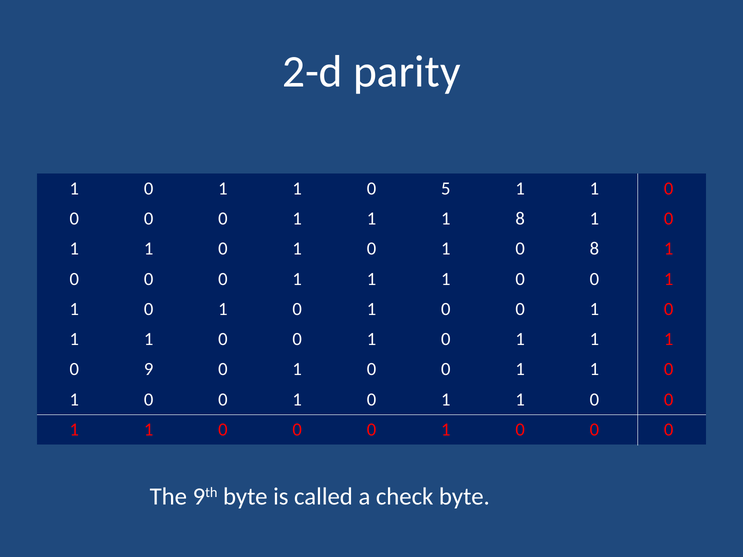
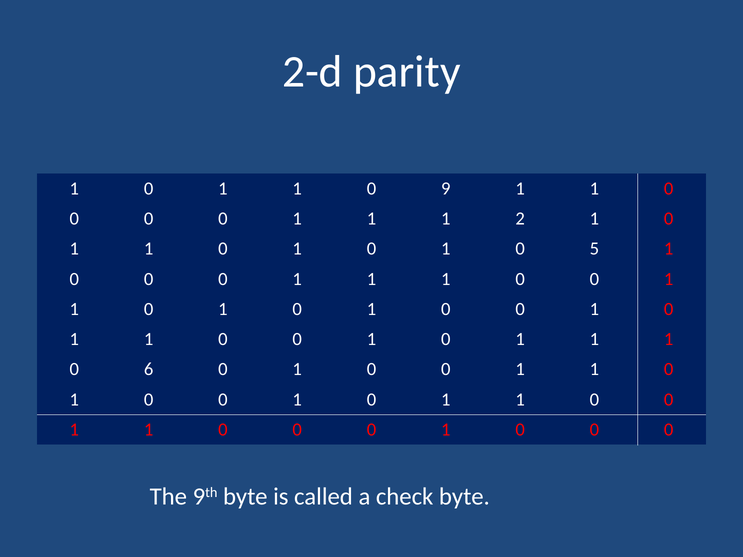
5: 5 -> 9
1 8: 8 -> 2
0 8: 8 -> 5
9: 9 -> 6
